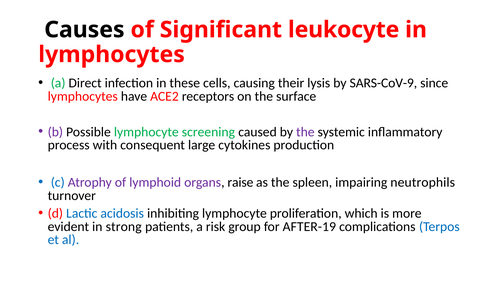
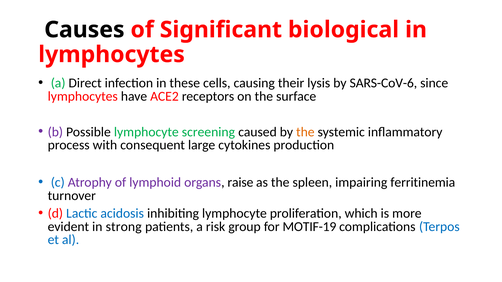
leukocyte: leukocyte -> biological
SARS-CoV-9: SARS-CoV-9 -> SARS-CoV-6
the at (305, 132) colour: purple -> orange
neutrophils: neutrophils -> ferritinemia
AFTER-19: AFTER-19 -> MOTIF-19
